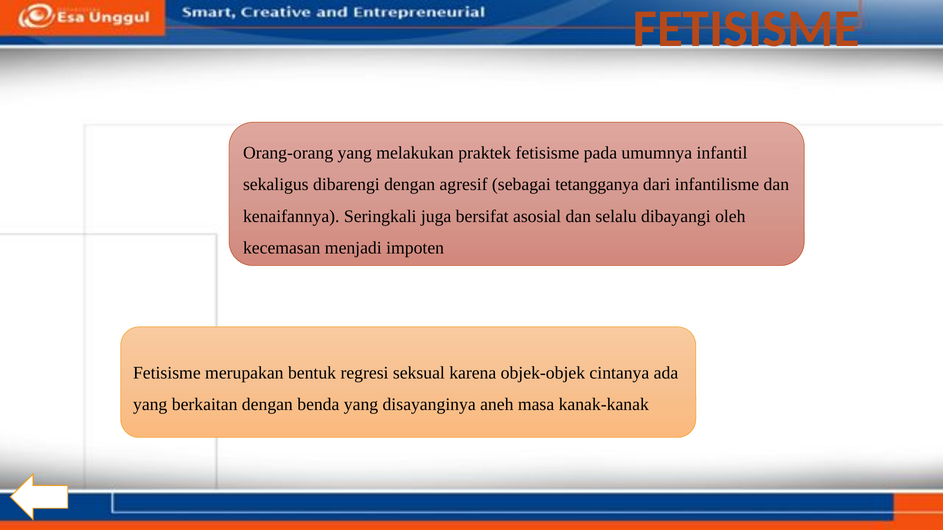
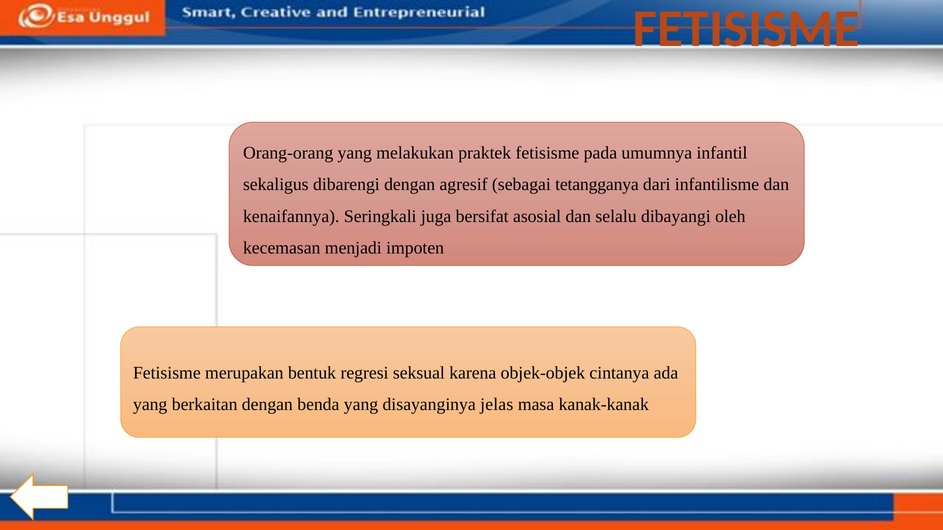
aneh: aneh -> jelas
